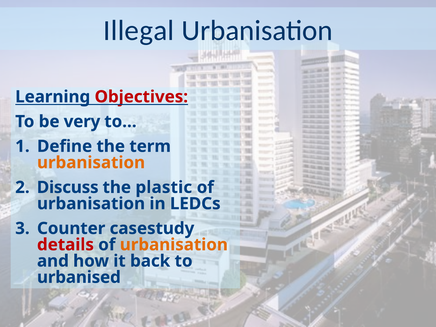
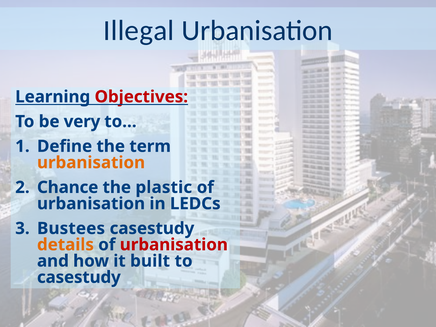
Discuss: Discuss -> Chance
Counter: Counter -> Bustees
details colour: red -> orange
urbanisation at (174, 245) colour: orange -> red
back: back -> built
urbanised at (79, 277): urbanised -> casestudy
